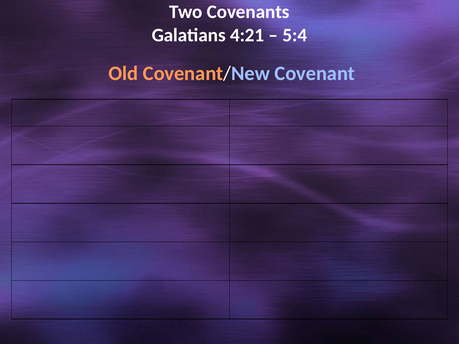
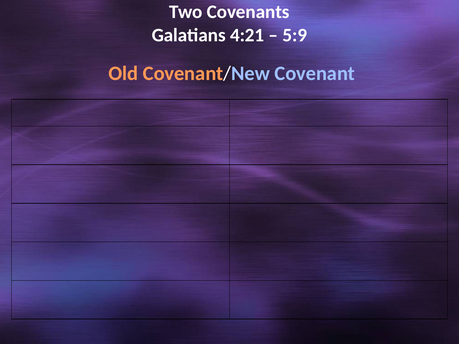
5:4: 5:4 -> 5:9
